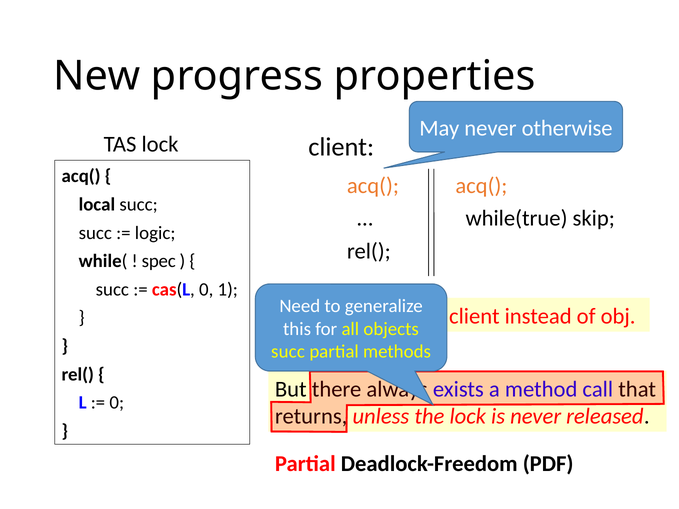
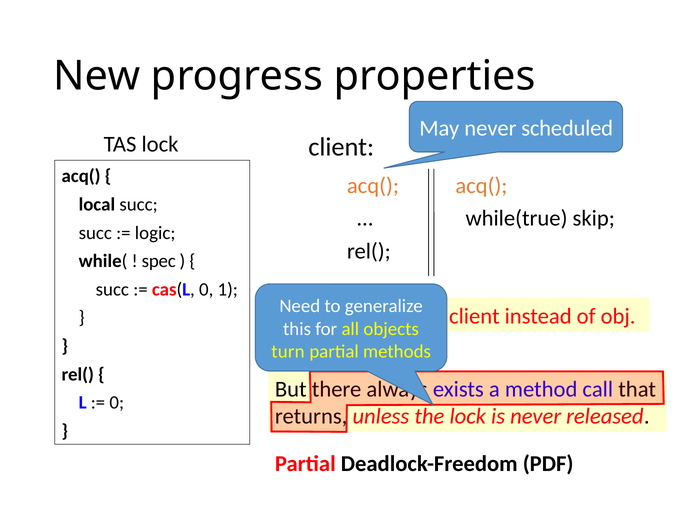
otherwise: otherwise -> scheduled
succ at (288, 352): succ -> turn
